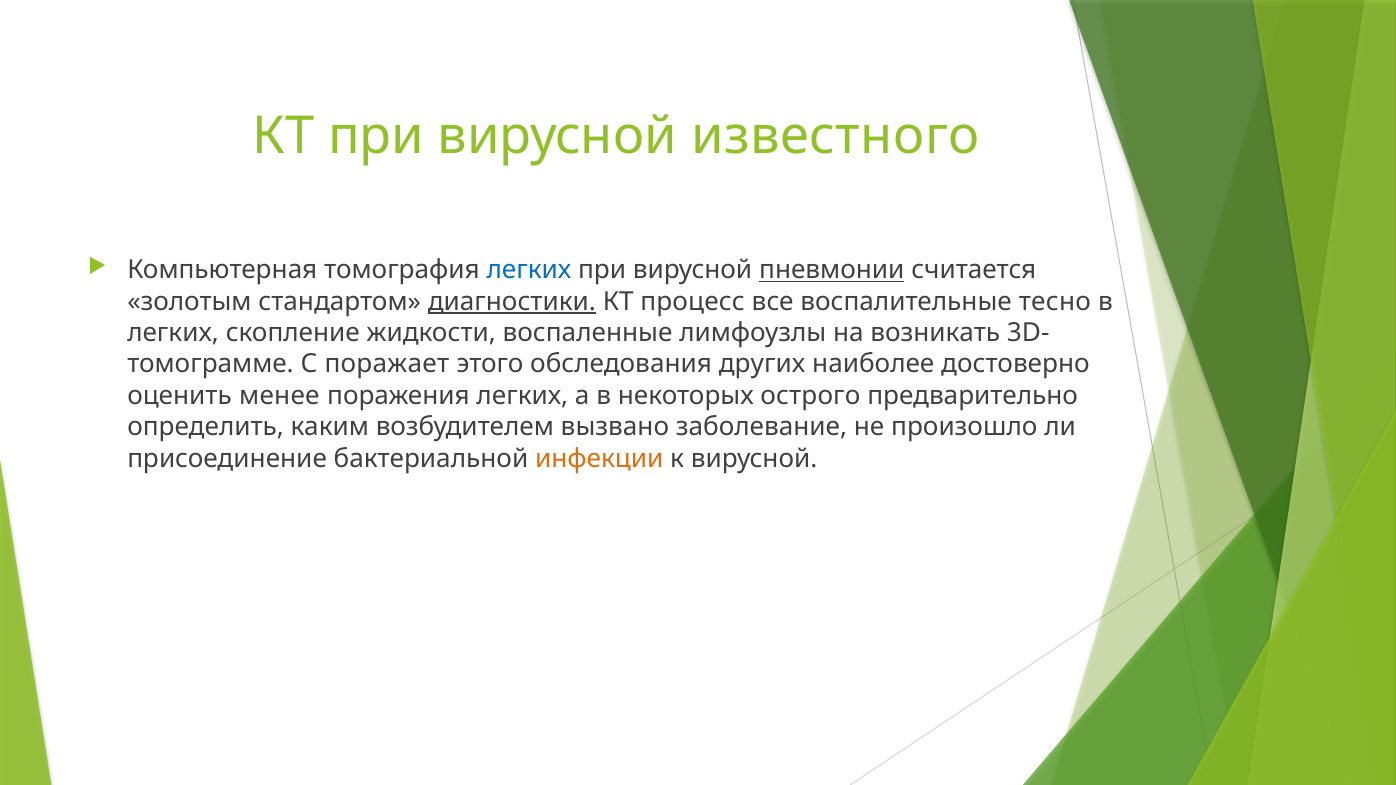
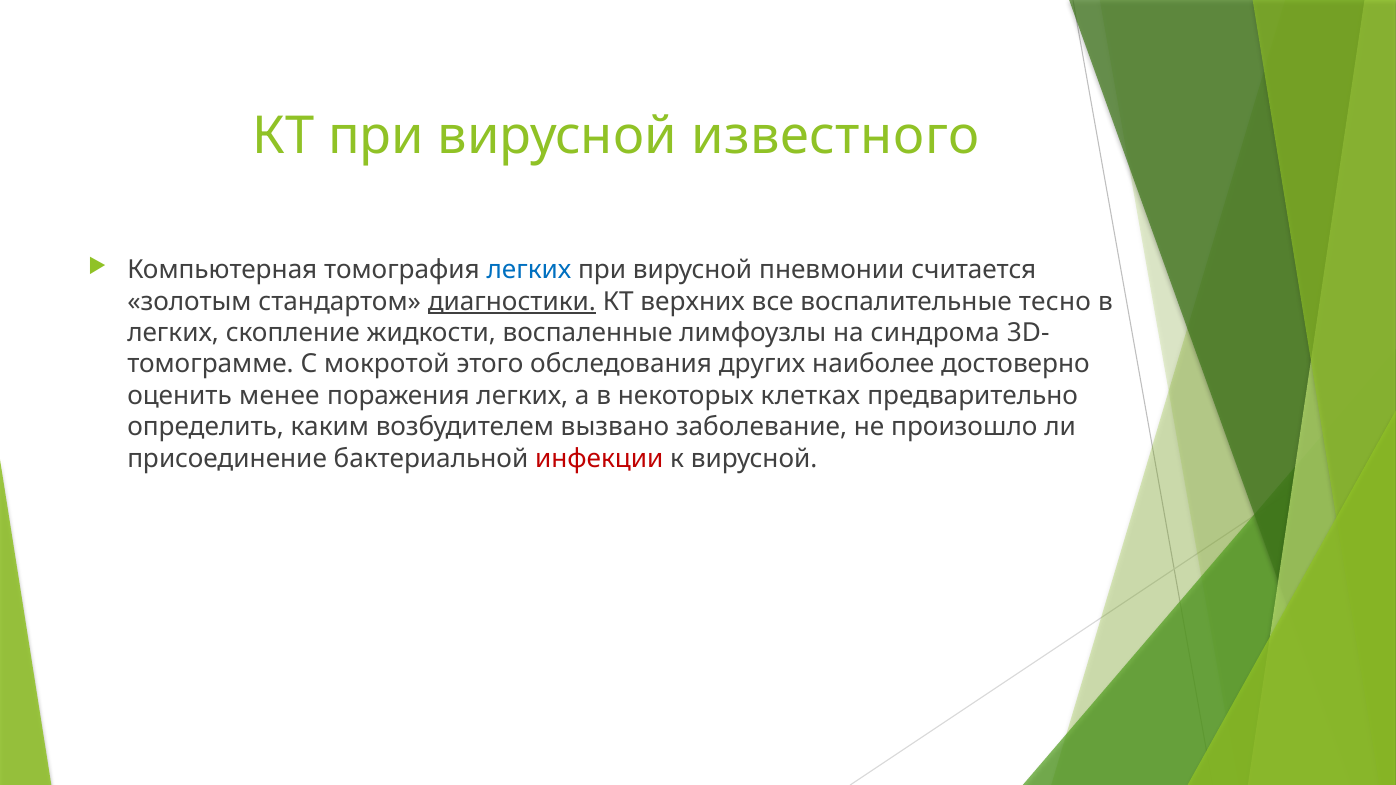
пневмонии underline: present -> none
процесс: процесс -> верхних
возникать: возникать -> синдрома
поражает: поражает -> мокротой
острого: острого -> клетках
инфекции colour: orange -> red
